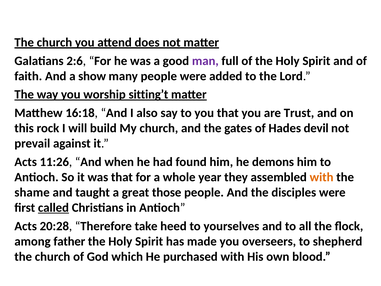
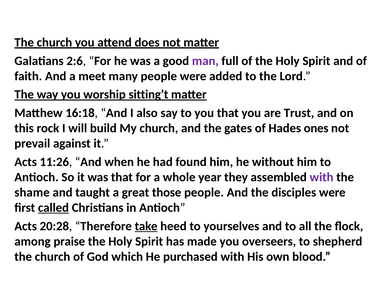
show: show -> meet
devil: devil -> ones
demons: demons -> without
with at (322, 177) colour: orange -> purple
take underline: none -> present
father: father -> praise
